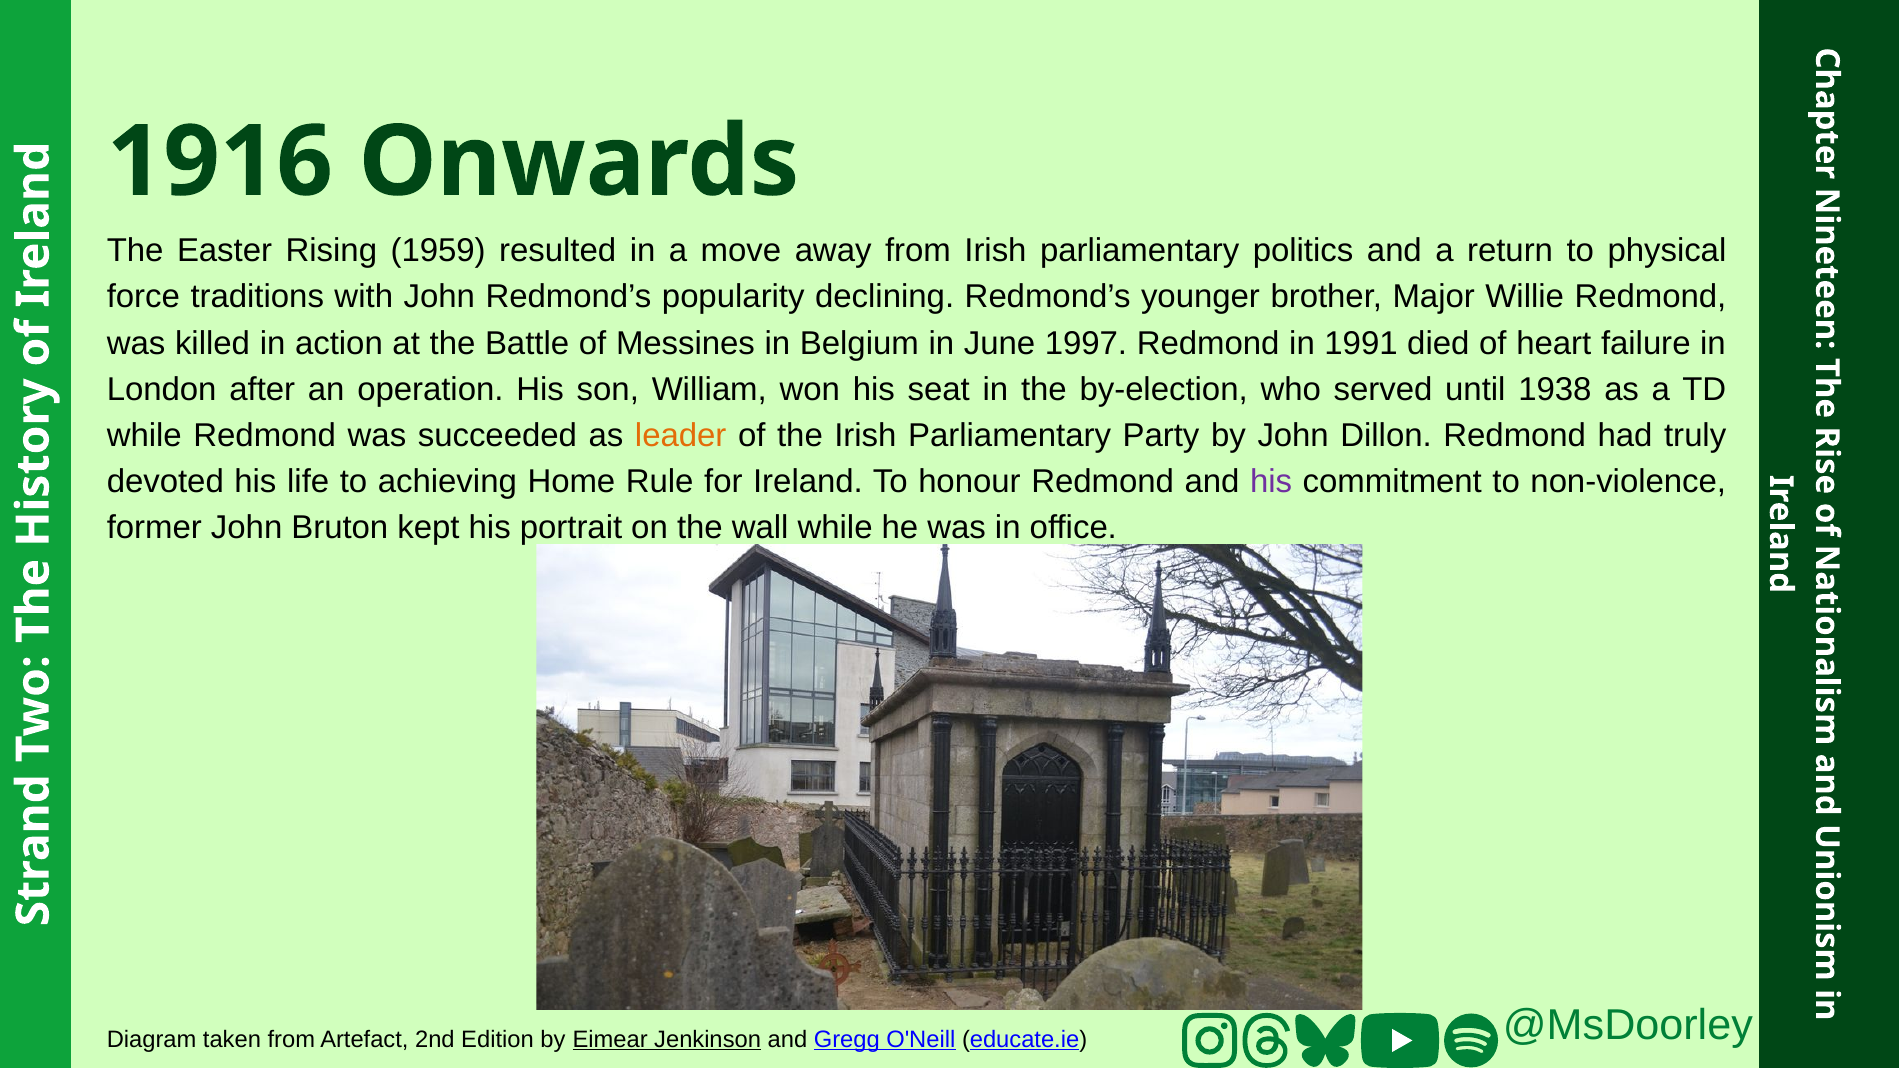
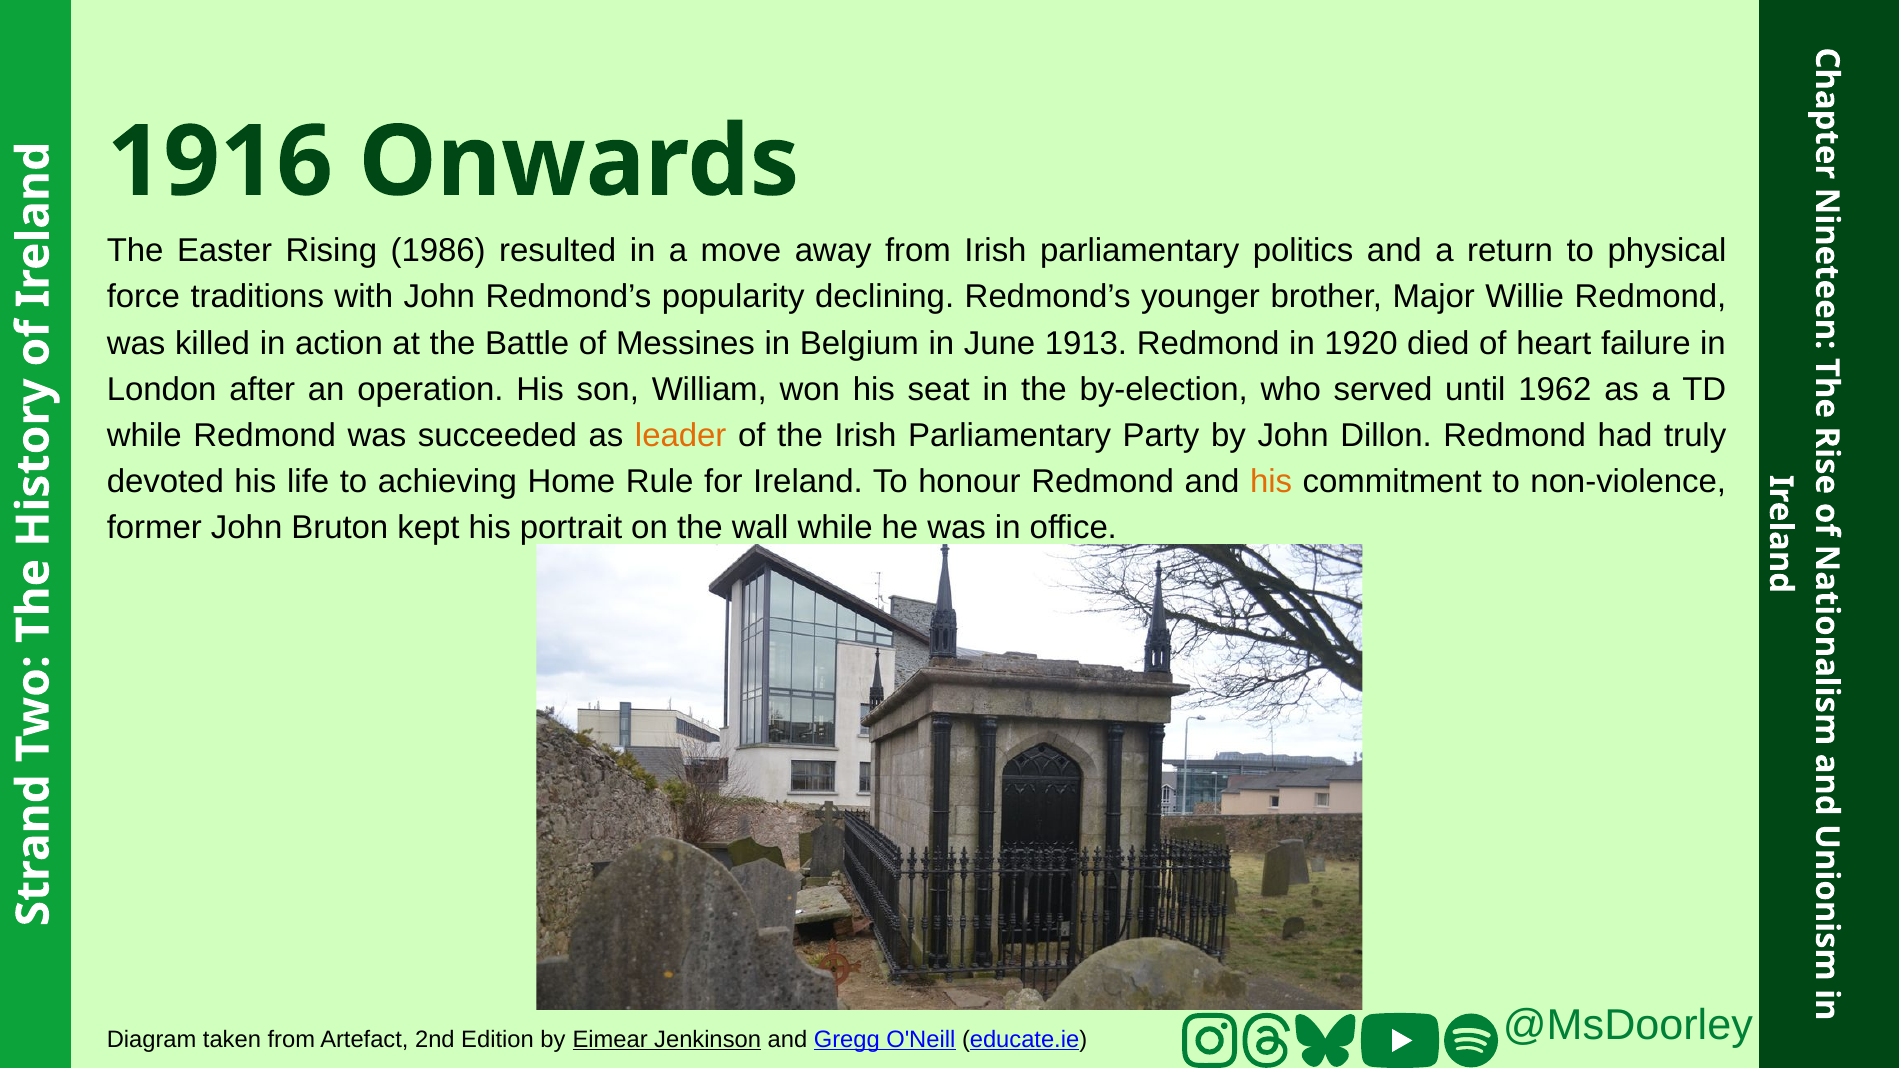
1959: 1959 -> 1986
1997: 1997 -> 1913
1991: 1991 -> 1920
1938: 1938 -> 1962
his at (1271, 482) colour: purple -> orange
